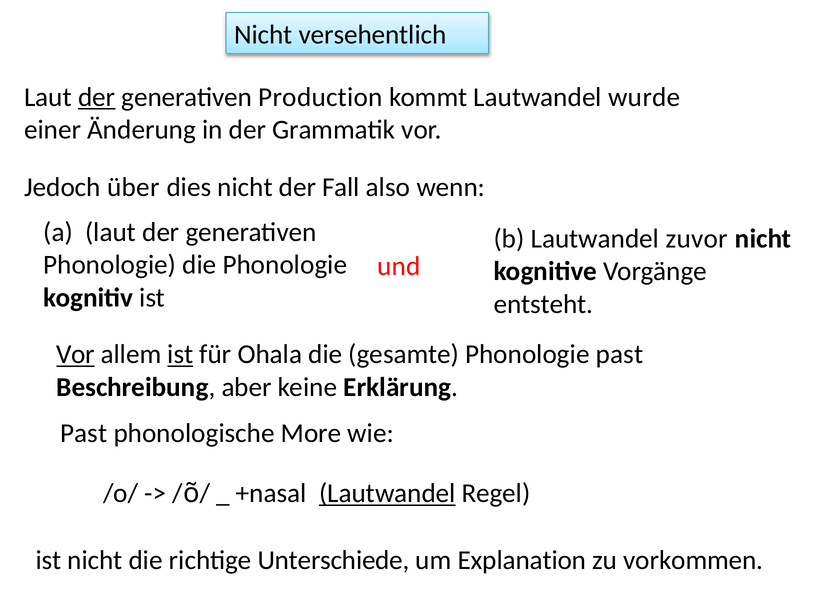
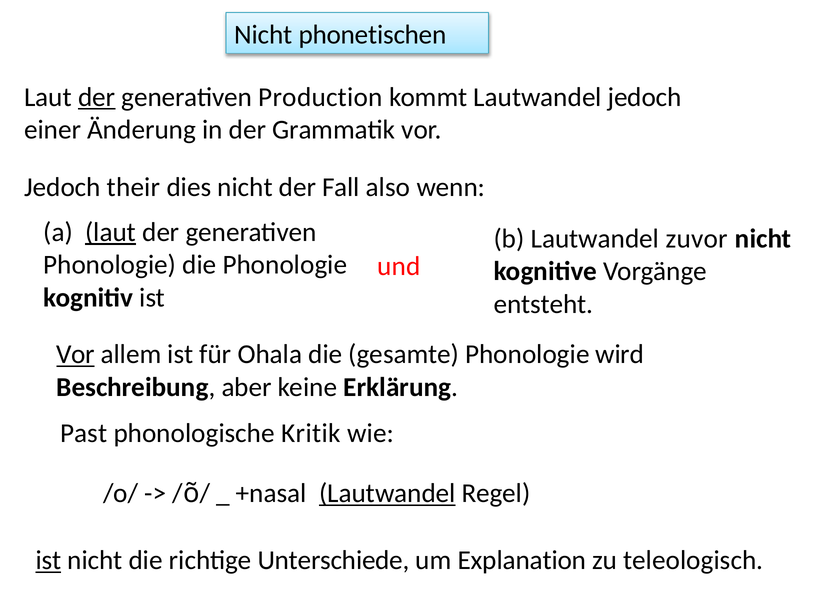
versehentlich: versehentlich -> phonetischen
Lautwandel wurde: wurde -> jedoch
über: über -> their
laut at (111, 232) underline: none -> present
ist at (180, 354) underline: present -> none
Phonologie past: past -> wird
More: More -> Kritik
ist at (48, 560) underline: none -> present
vorkommen: vorkommen -> teleologisch
